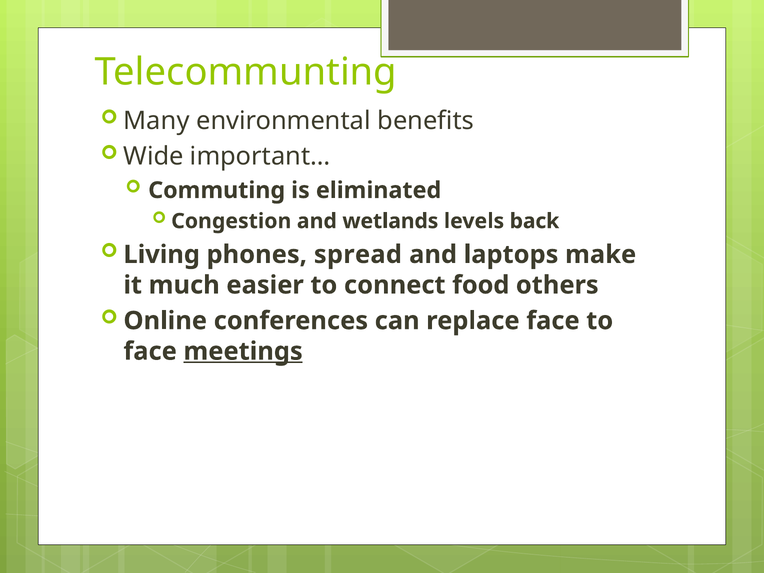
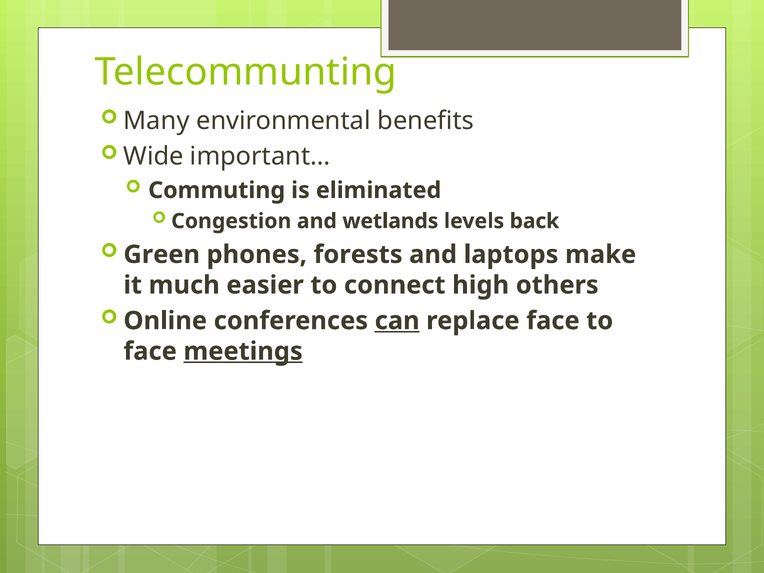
Living: Living -> Green
spread: spread -> forests
food: food -> high
can underline: none -> present
